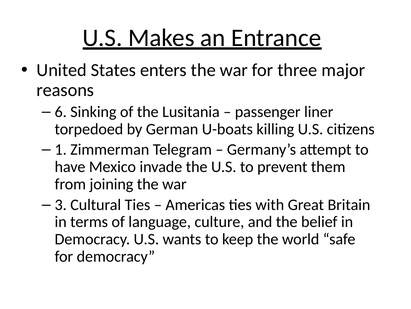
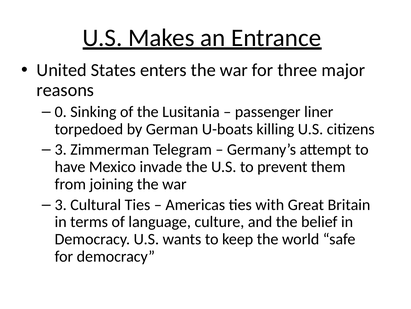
6: 6 -> 0
1 at (61, 149): 1 -> 3
